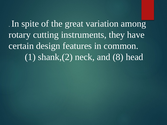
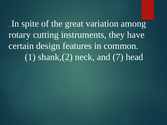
8: 8 -> 7
